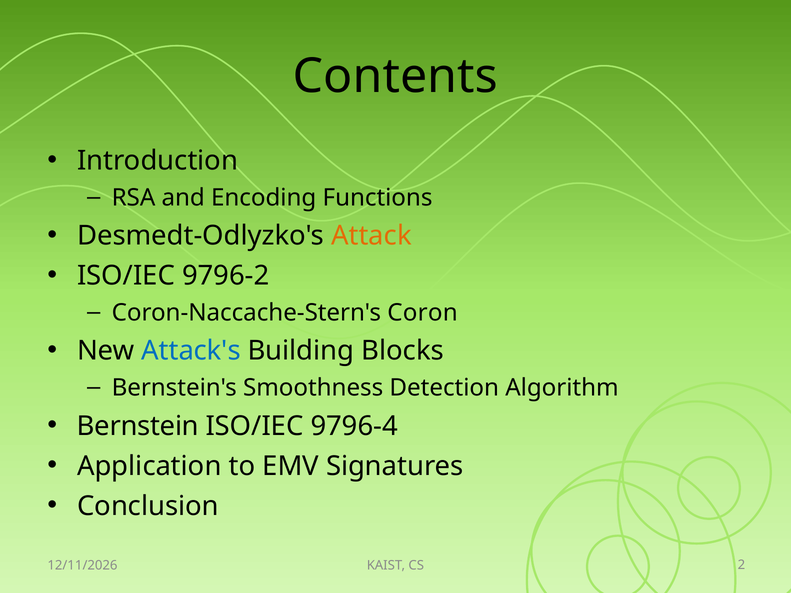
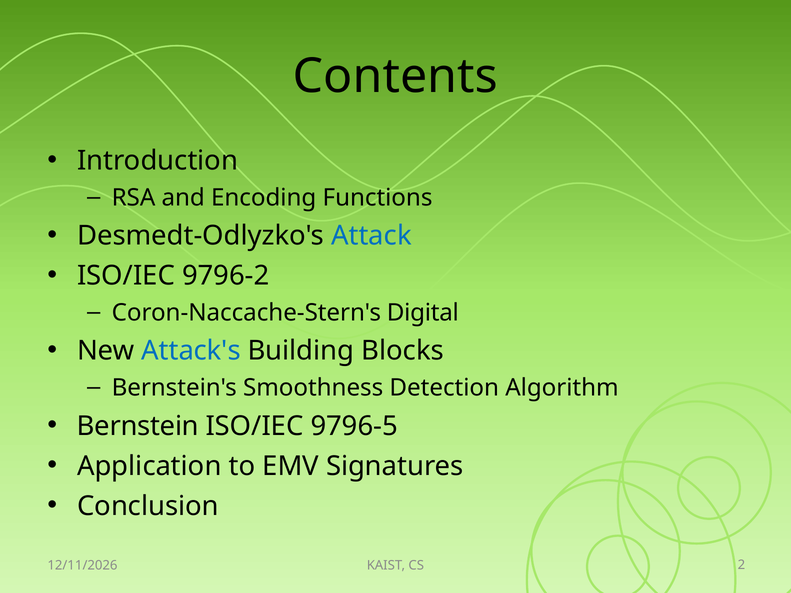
Attack colour: orange -> blue
Coron: Coron -> Digital
9796-4: 9796-4 -> 9796-5
